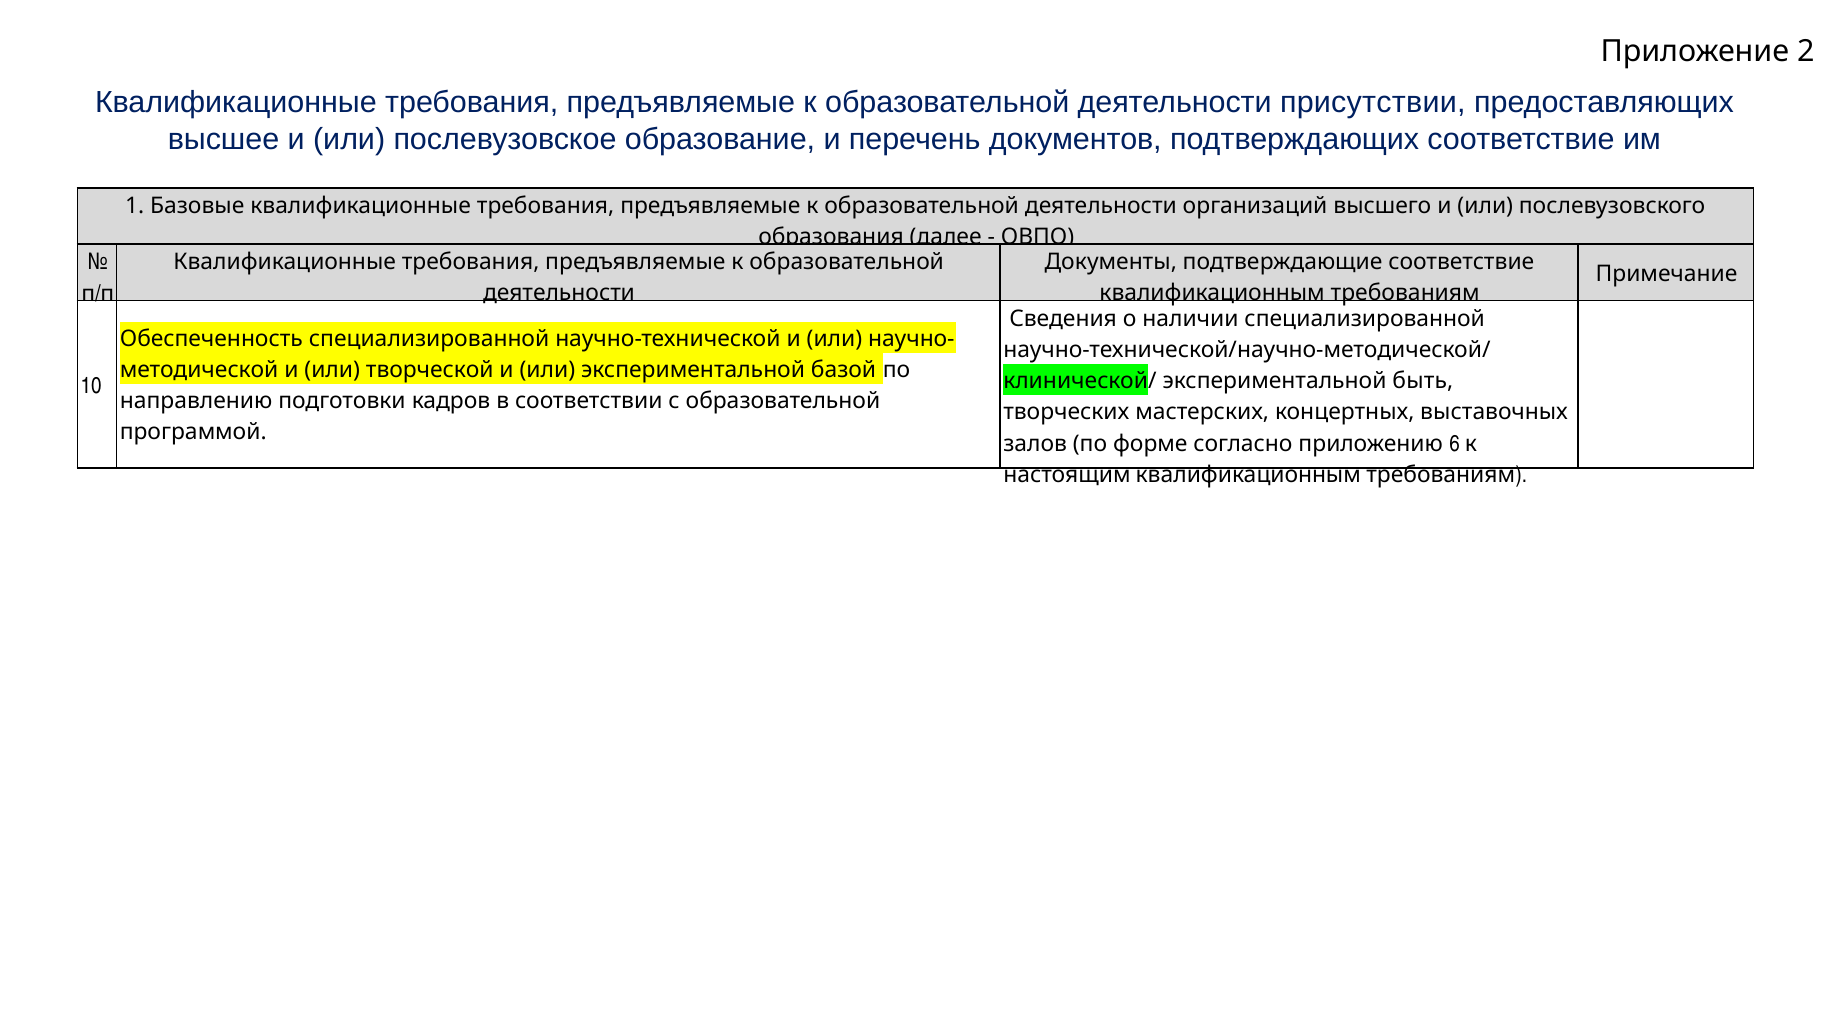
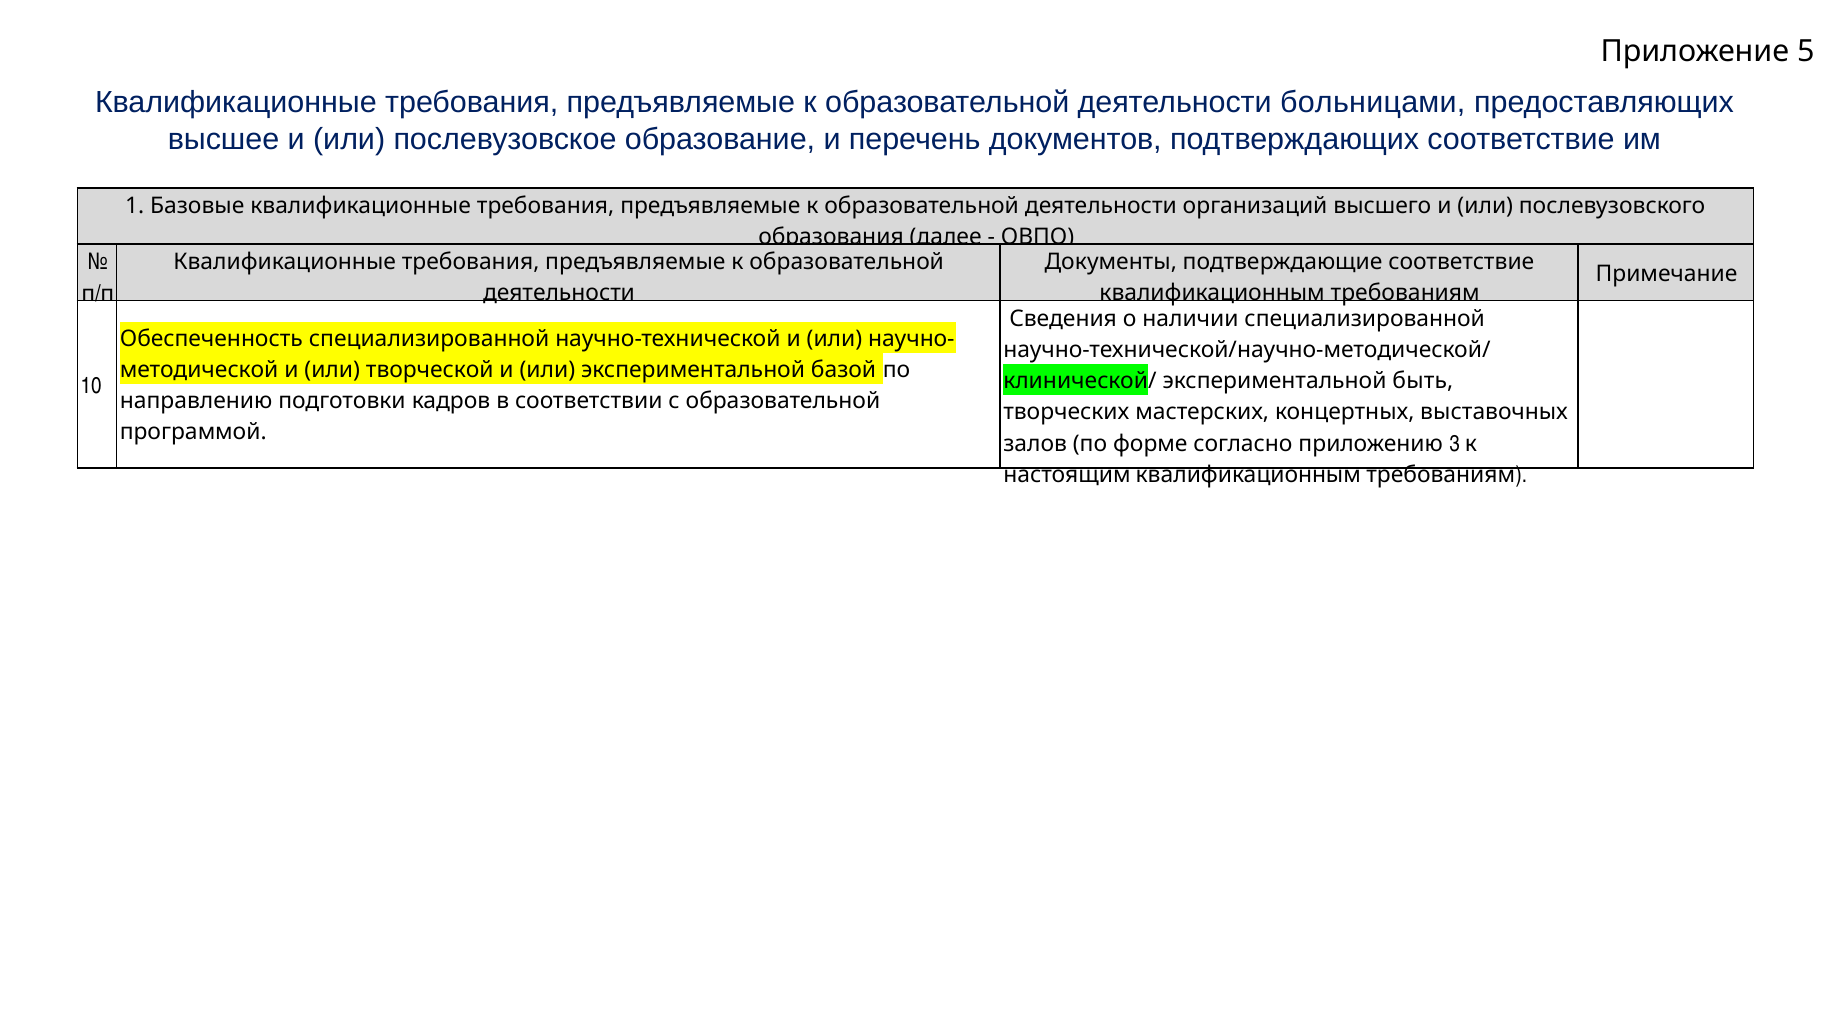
2: 2 -> 5
присутствии: присутствии -> больницами
6: 6 -> 3
